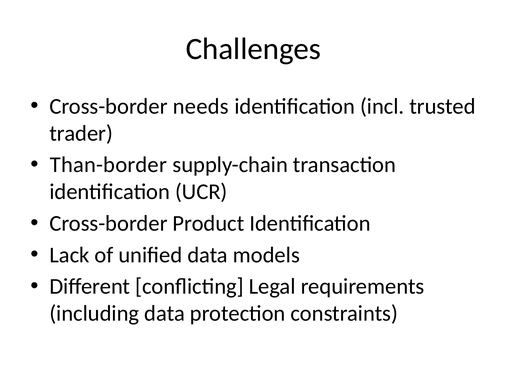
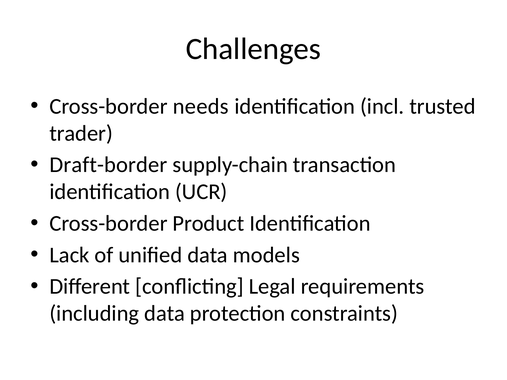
Than-border: Than-border -> Draft-border
